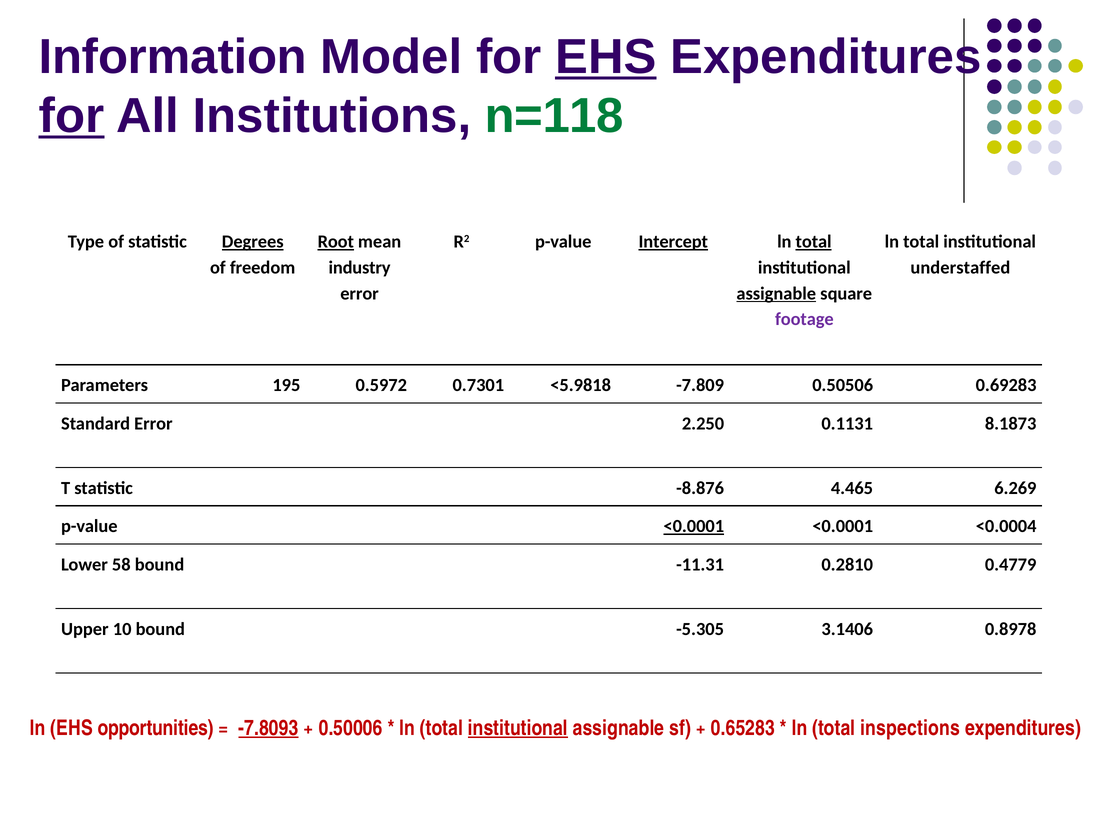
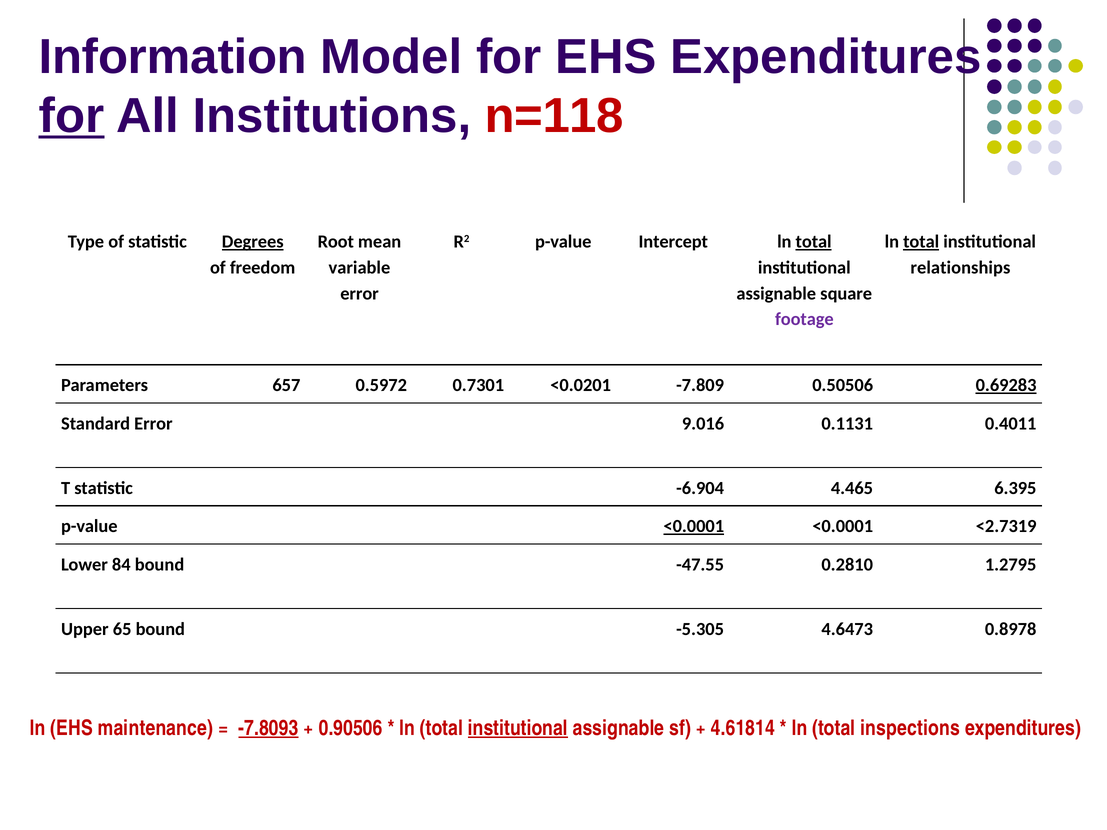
EHS at (606, 57) underline: present -> none
n=118 colour: green -> red
Root underline: present -> none
Intercept underline: present -> none
total at (921, 242) underline: none -> present
industry: industry -> variable
understaffed: understaffed -> relationships
assignable at (776, 294) underline: present -> none
195: 195 -> 657
<5.9818: <5.9818 -> <0.0201
0.69283 underline: none -> present
2.250: 2.250 -> 9.016
8.1873: 8.1873 -> 0.4011
-8.876: -8.876 -> -6.904
6.269: 6.269 -> 6.395
<0.0004: <0.0004 -> <2.7319
58: 58 -> 84
-11.31: -11.31 -> -47.55
0.4779: 0.4779 -> 1.2795
10: 10 -> 65
3.1406: 3.1406 -> 4.6473
opportunities: opportunities -> maintenance
0.50006: 0.50006 -> 0.90506
0.65283: 0.65283 -> 4.61814
